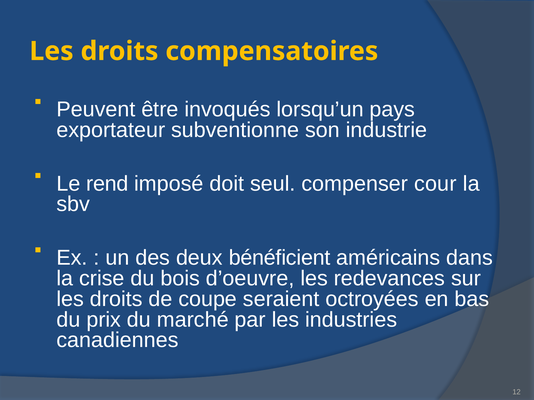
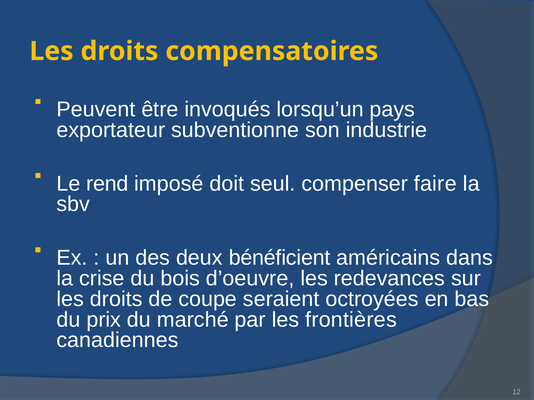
cour: cour -> faire
industries: industries -> frontières
